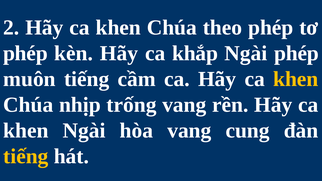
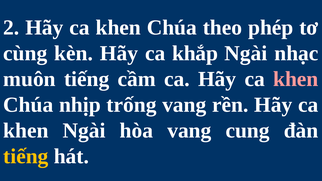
phép at (25, 53): phép -> cùng
Ngài phép: phép -> nhạc
khen at (296, 79) colour: yellow -> pink
